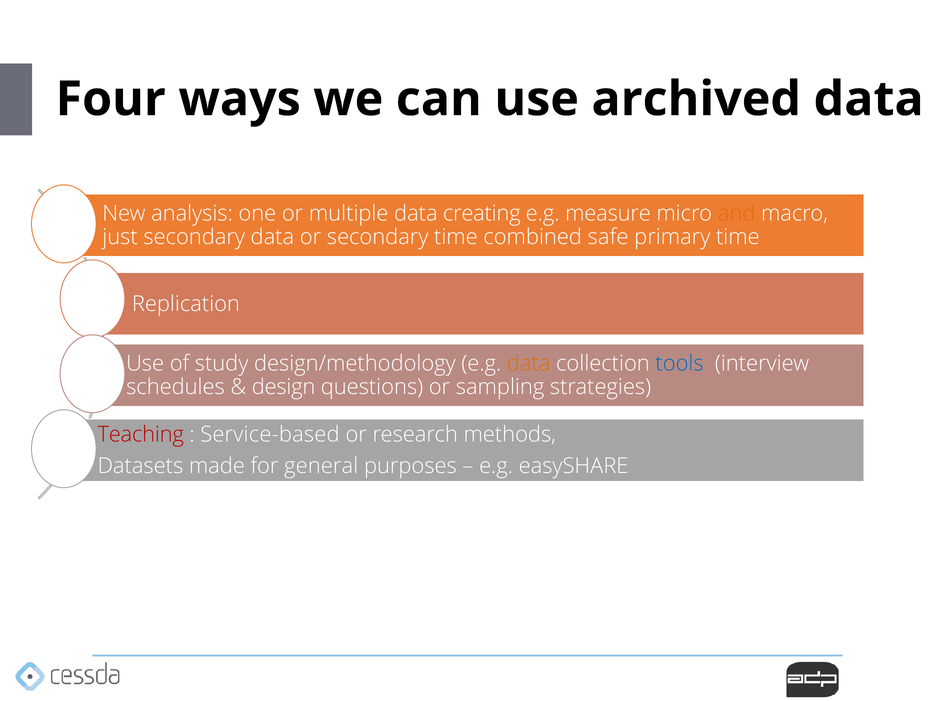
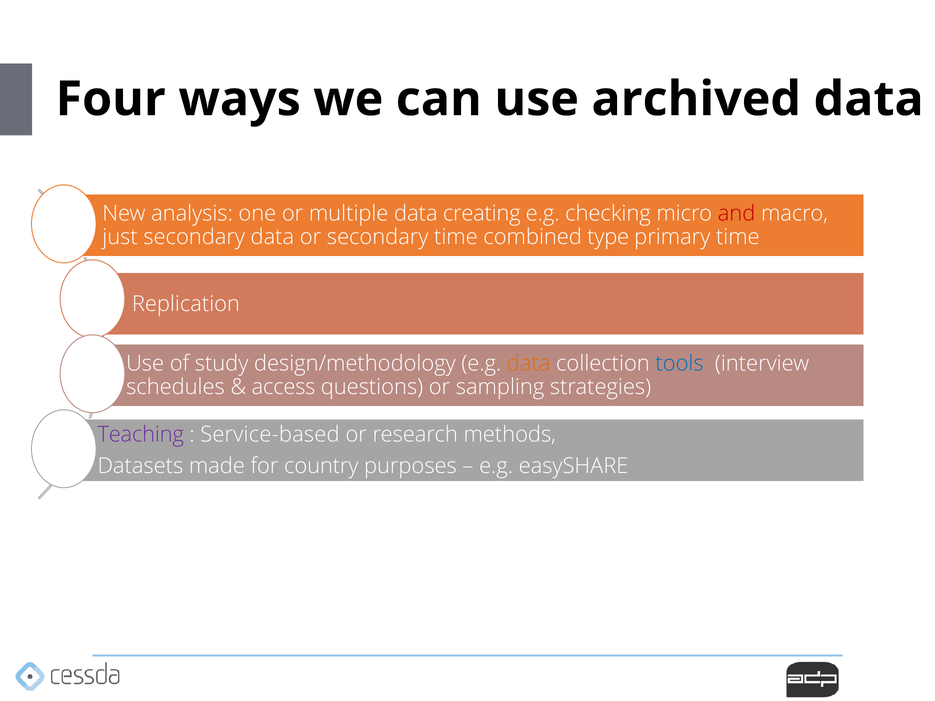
measure: measure -> checking
and colour: orange -> red
safe: safe -> type
design: design -> access
Teaching colour: red -> purple
general: general -> country
